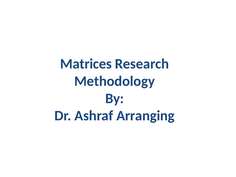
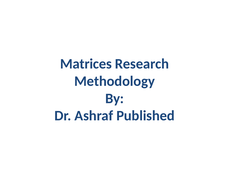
Arranging: Arranging -> Published
